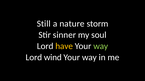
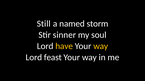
nature: nature -> named
way at (101, 46) colour: light green -> yellow
wind: wind -> feast
